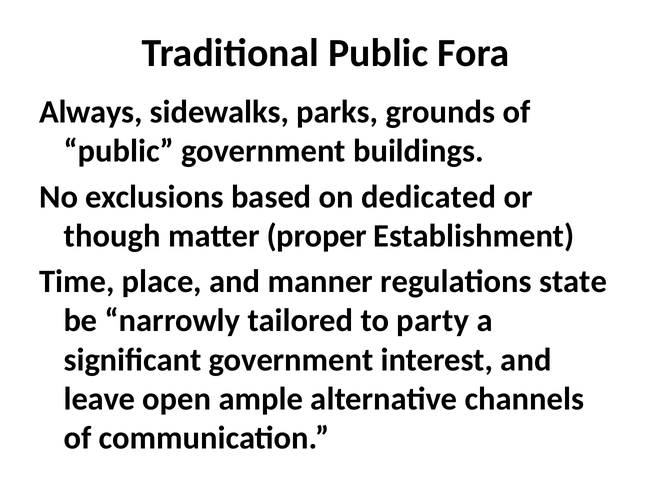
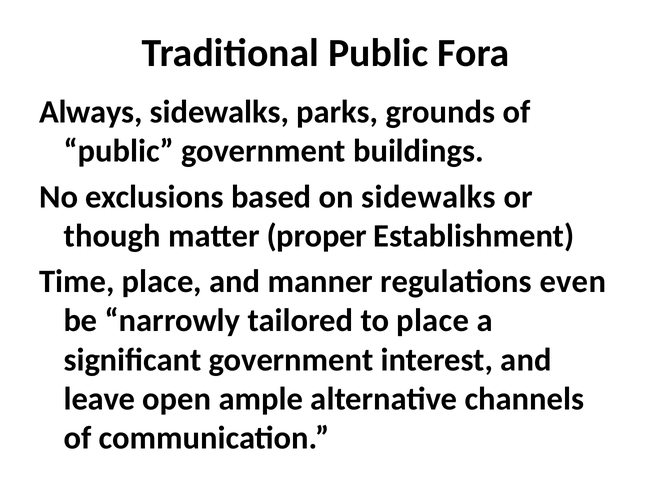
on dedicated: dedicated -> sidewalks
state: state -> even
to party: party -> place
